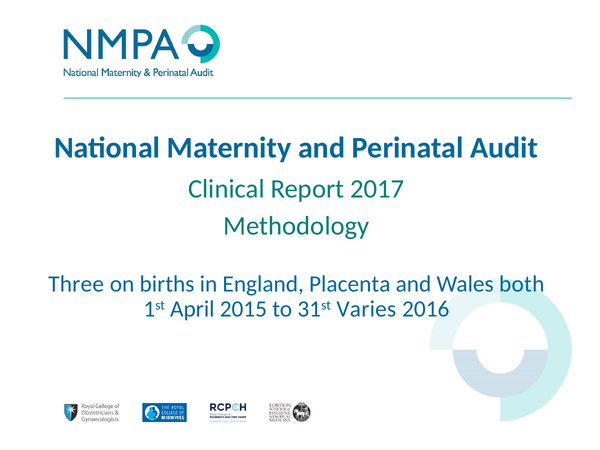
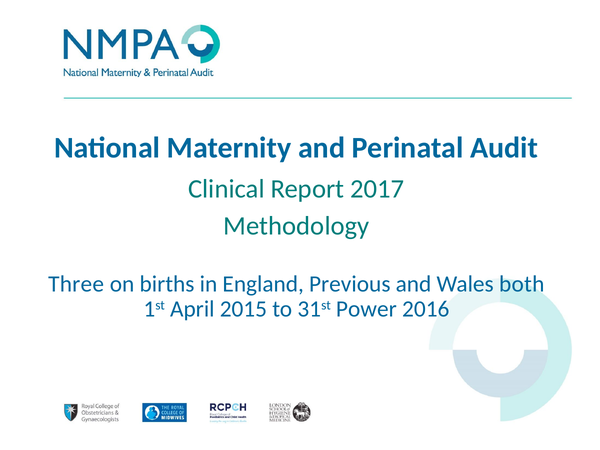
Placenta: Placenta -> Previous
Varies: Varies -> Power
